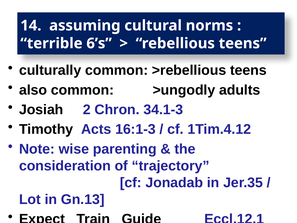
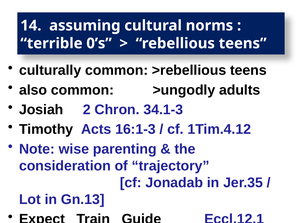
6’s: 6’s -> 0’s
